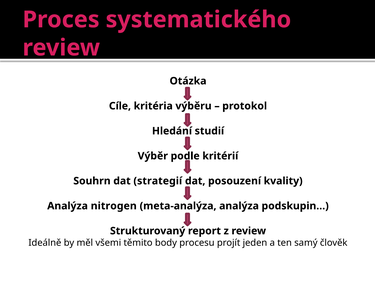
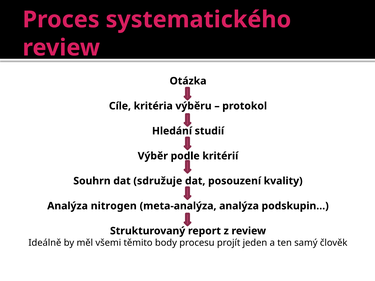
strategií: strategií -> sdružuje
